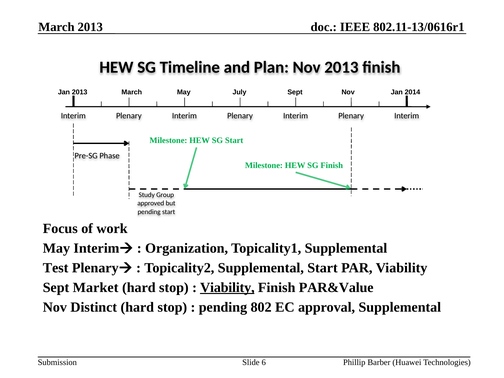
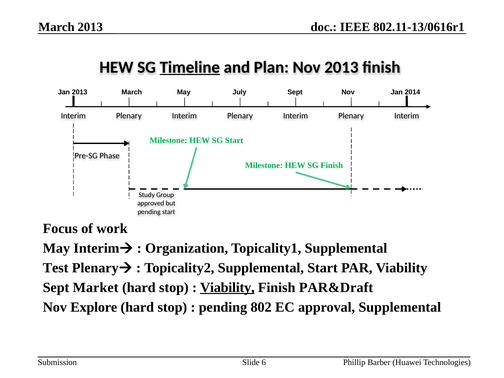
Timeline underline: none -> present
PAR&Value: PAR&Value -> PAR&Draft
Distinct: Distinct -> Explore
